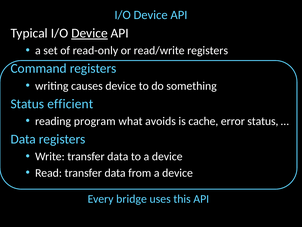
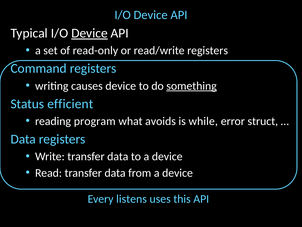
something underline: none -> present
cache: cache -> while
error status: status -> struct
bridge: bridge -> listens
